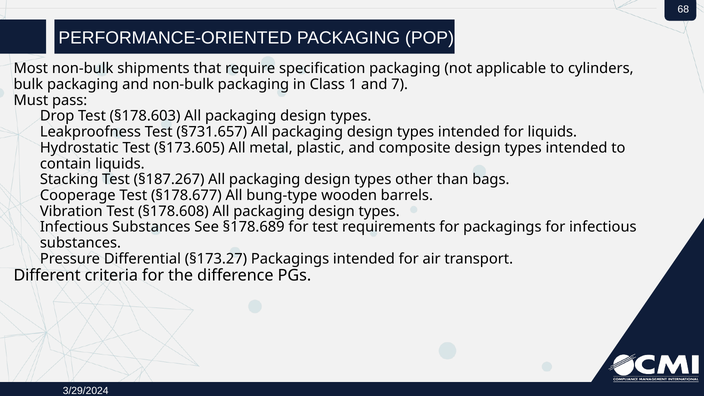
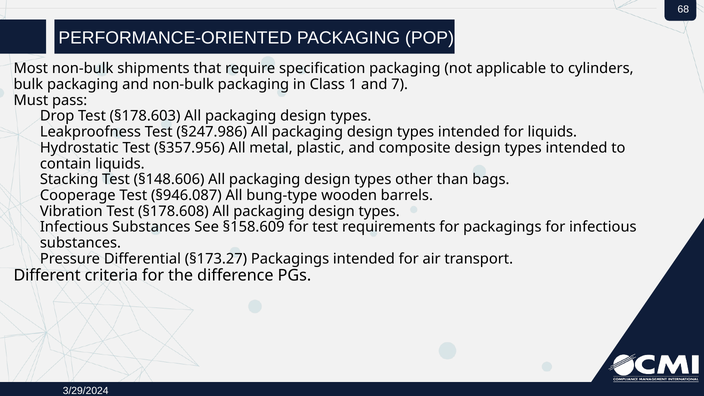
§731.657: §731.657 -> §247.986
§173.605: §173.605 -> §357.956
§187.267: §187.267 -> §148.606
§178.677: §178.677 -> §946.087
§178.689: §178.689 -> §158.609
